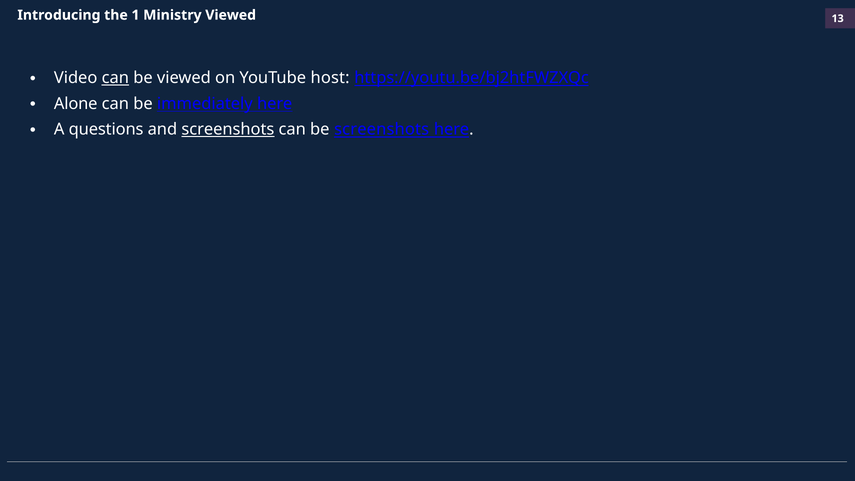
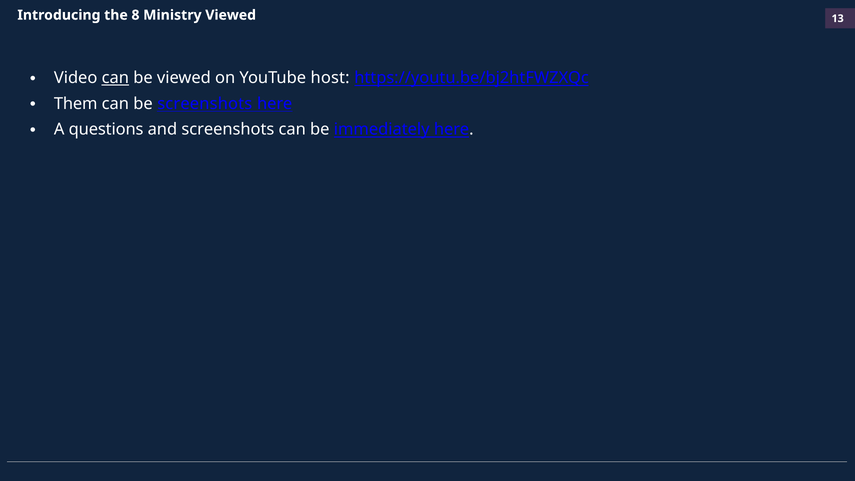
1: 1 -> 8
Alone: Alone -> Them
be immediately: immediately -> screenshots
screenshots at (228, 129) underline: present -> none
be screenshots: screenshots -> immediately
